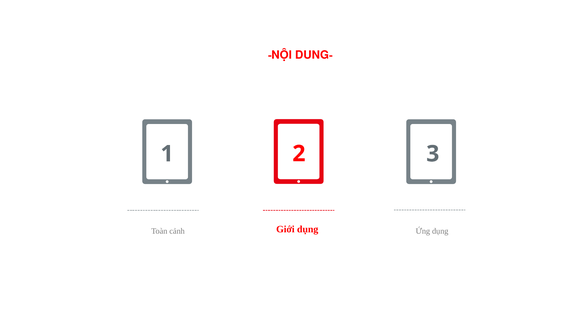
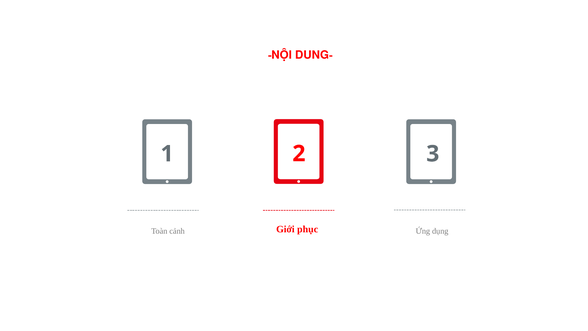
Giới dụng: dụng -> phục
